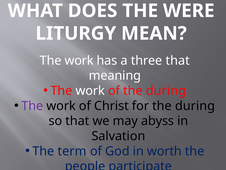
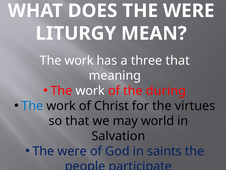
The at (32, 106) colour: purple -> blue
for the during: during -> virtues
abyss: abyss -> world
term at (72, 151): term -> were
worth: worth -> saints
